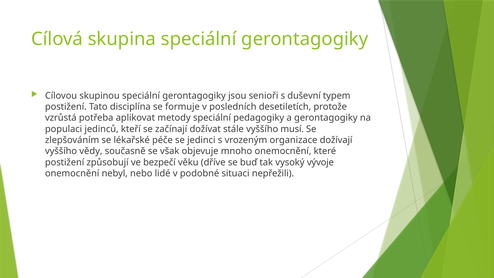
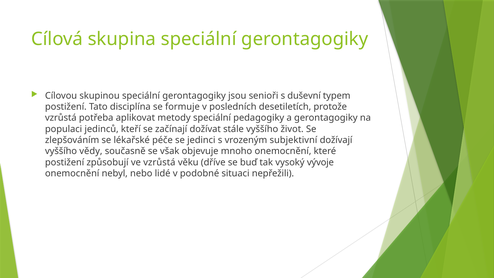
musí: musí -> život
organizace: organizace -> subjektivní
ve bezpečí: bezpečí -> vzrůstá
